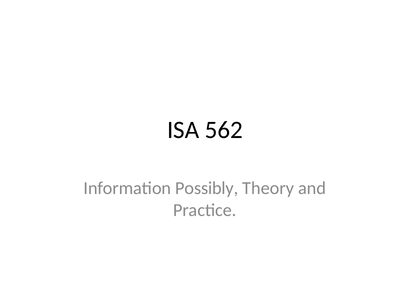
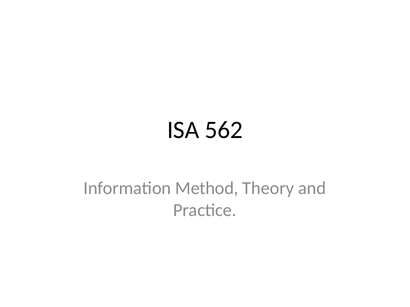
Possibly: Possibly -> Method
